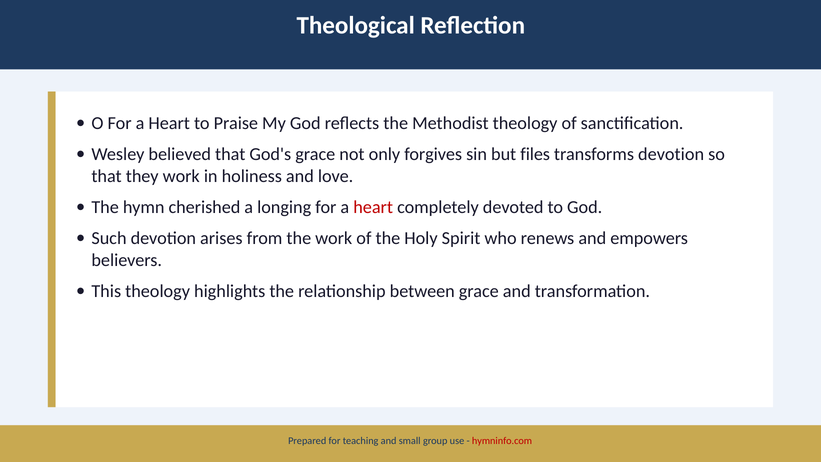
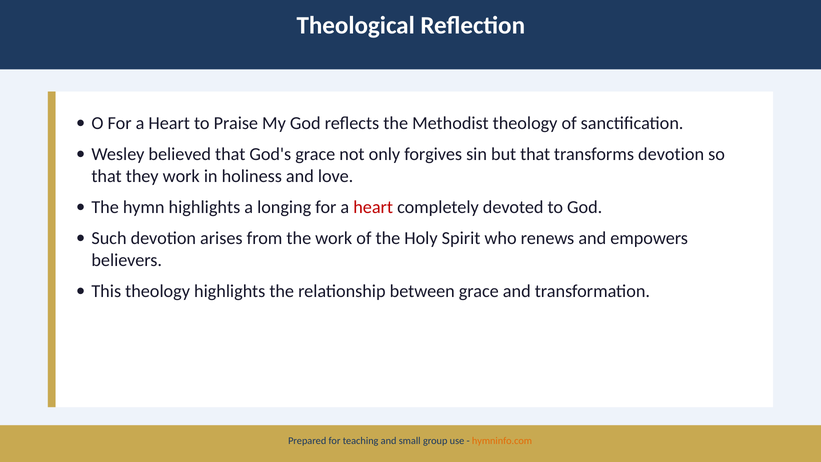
but files: files -> that
hymn cherished: cherished -> highlights
hymninfo.com colour: red -> orange
